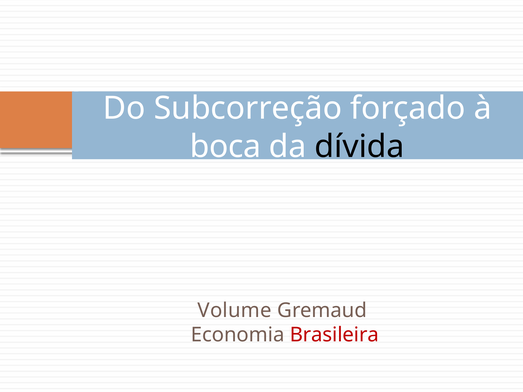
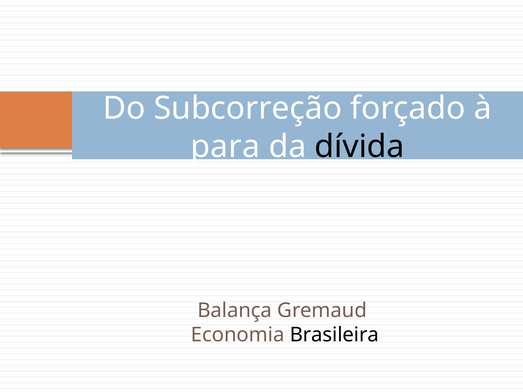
boca: boca -> para
Volume: Volume -> Balança
Brasileira colour: red -> black
